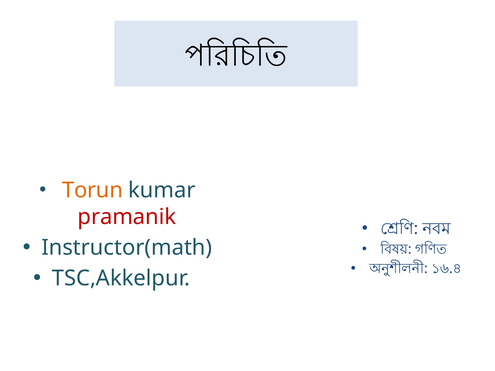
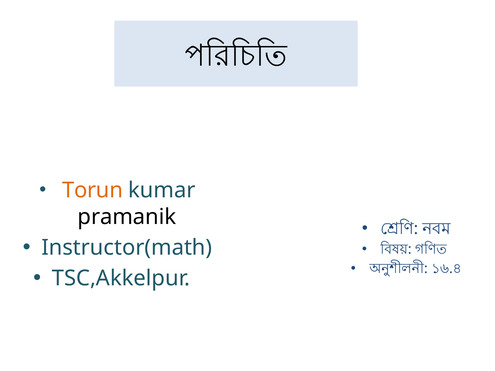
pramanik colour: red -> black
